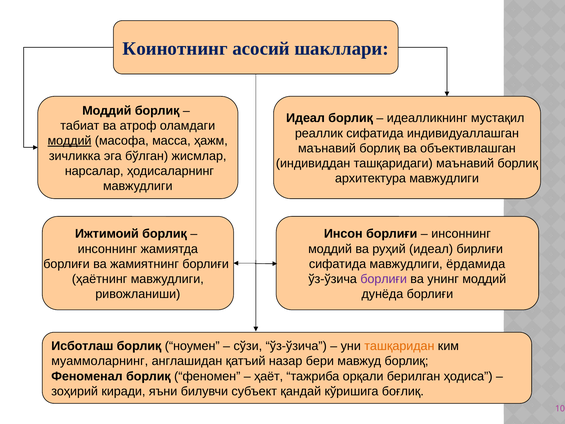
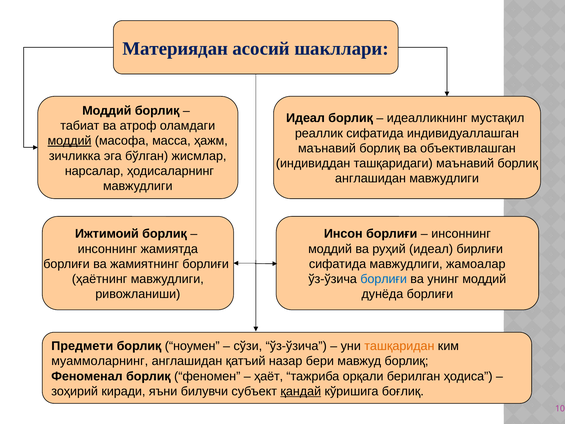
Коинотнинг: Коинотнинг -> Материядан
архитектура at (371, 178): архитектура -> англашидан
ёрдамида: ёрдамида -> жамоалар
борлиғи at (384, 279) colour: purple -> blue
Исботлаш: Исботлаш -> Предмети
қандай underline: none -> present
